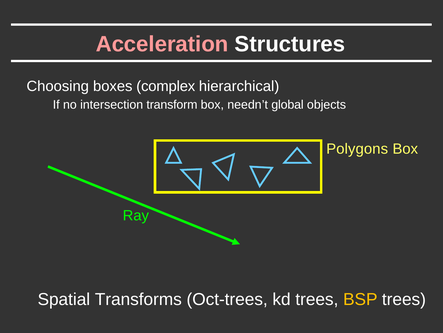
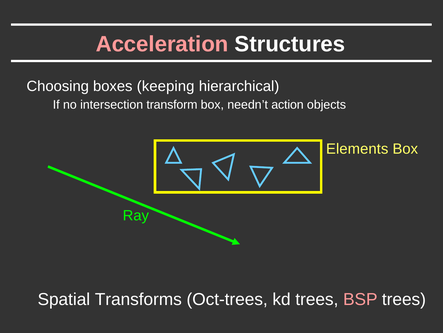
complex: complex -> keeping
global: global -> action
Polygons: Polygons -> Elements
BSP colour: yellow -> pink
